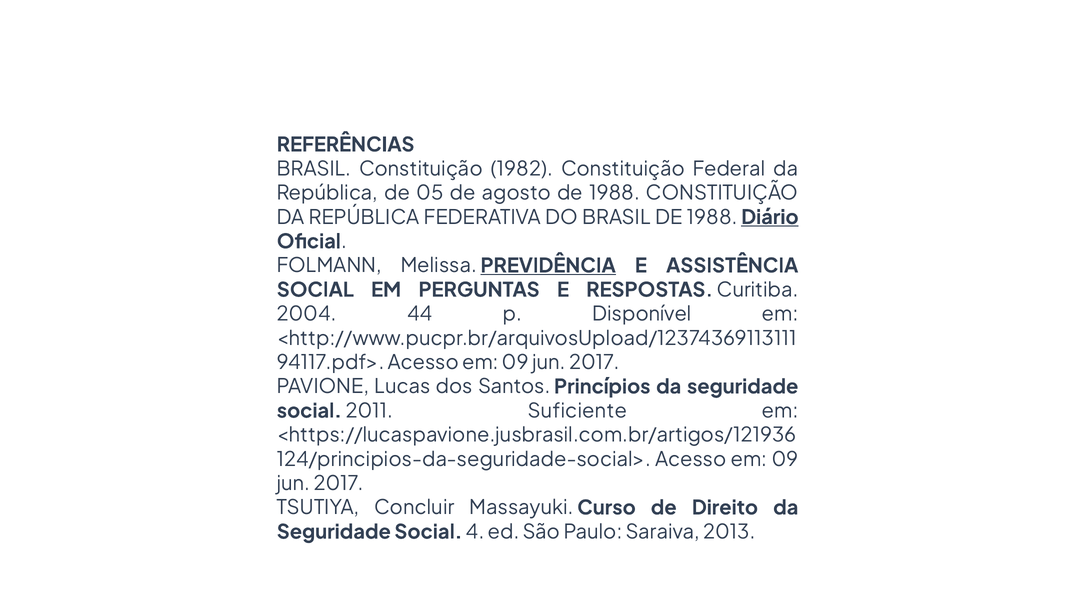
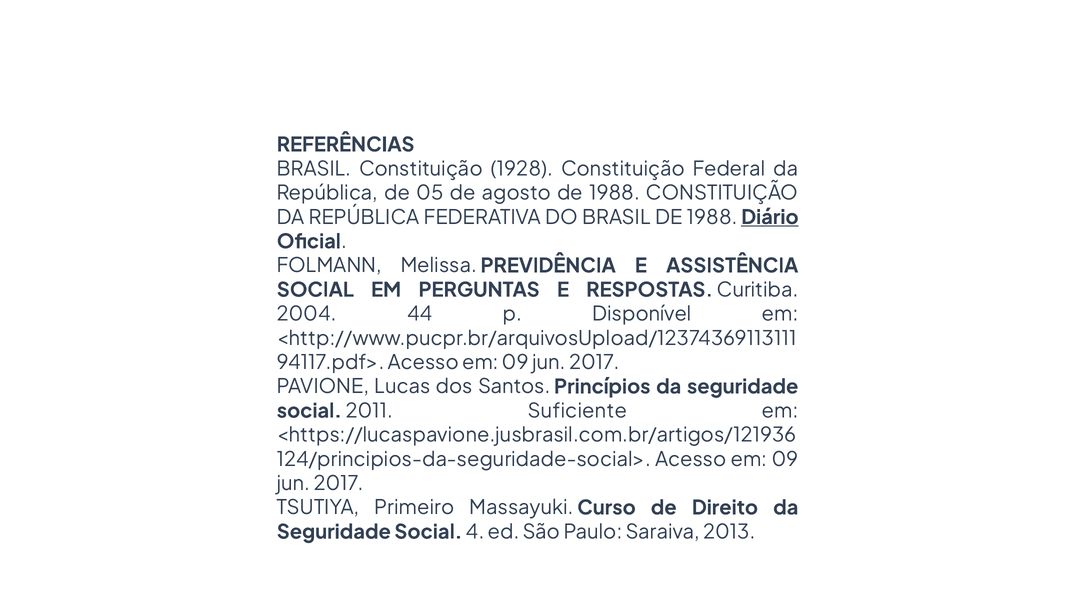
1982: 1982 -> 1928
PREVIDÊNCIA underline: present -> none
Concluir: Concluir -> Primeiro
